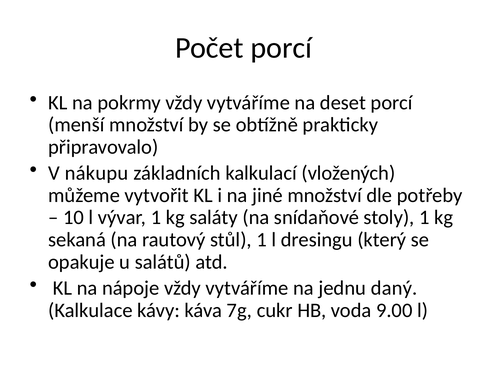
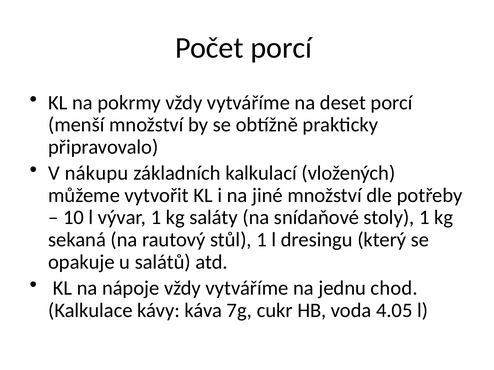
daný: daný -> chod
9.00: 9.00 -> 4.05
